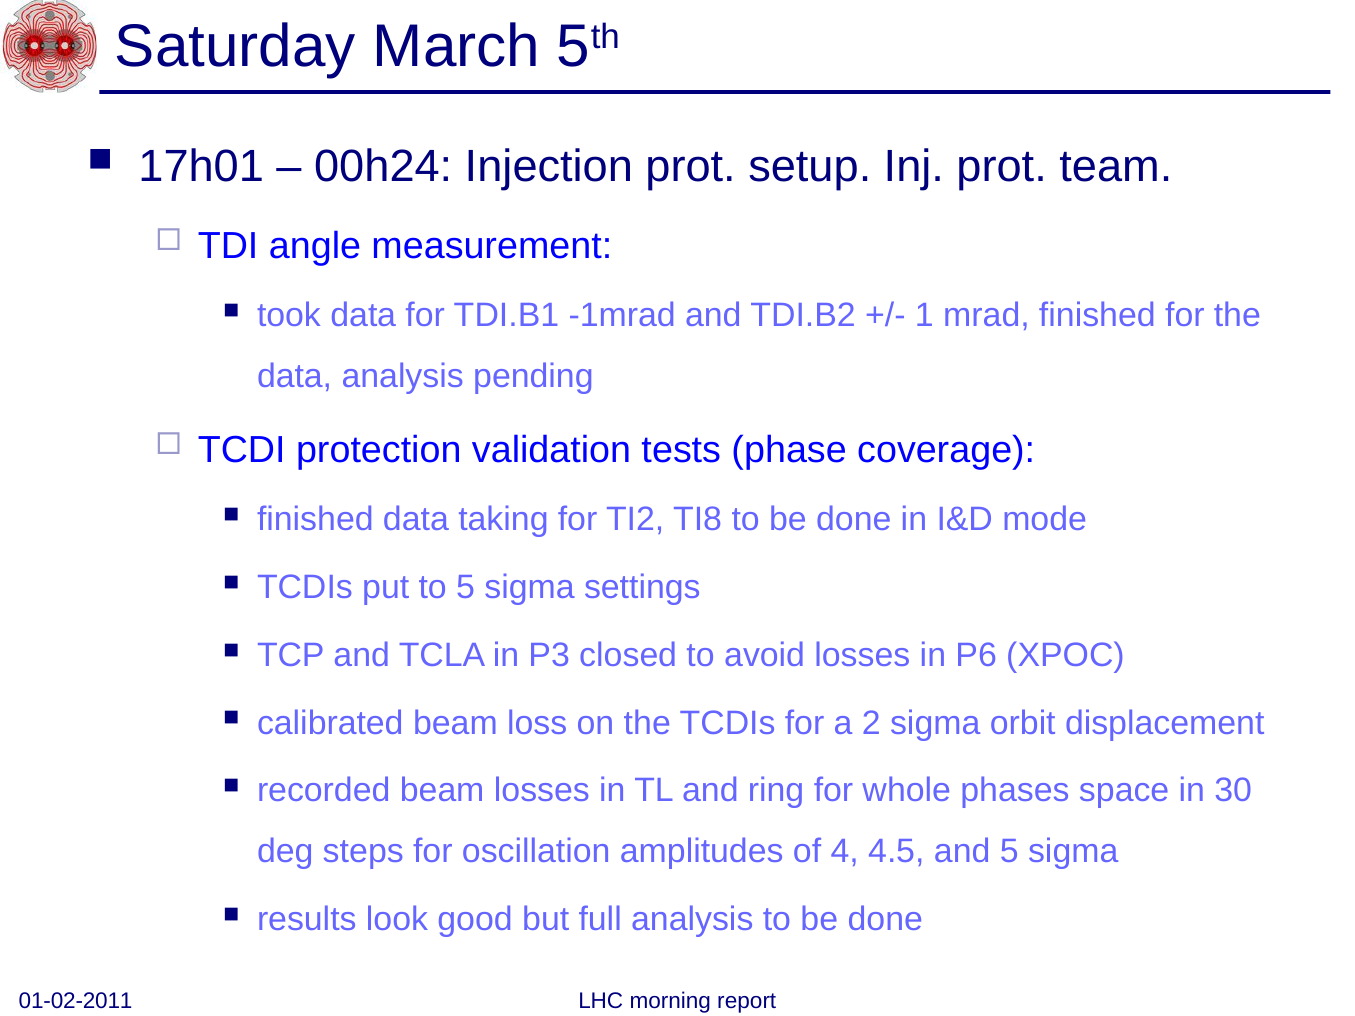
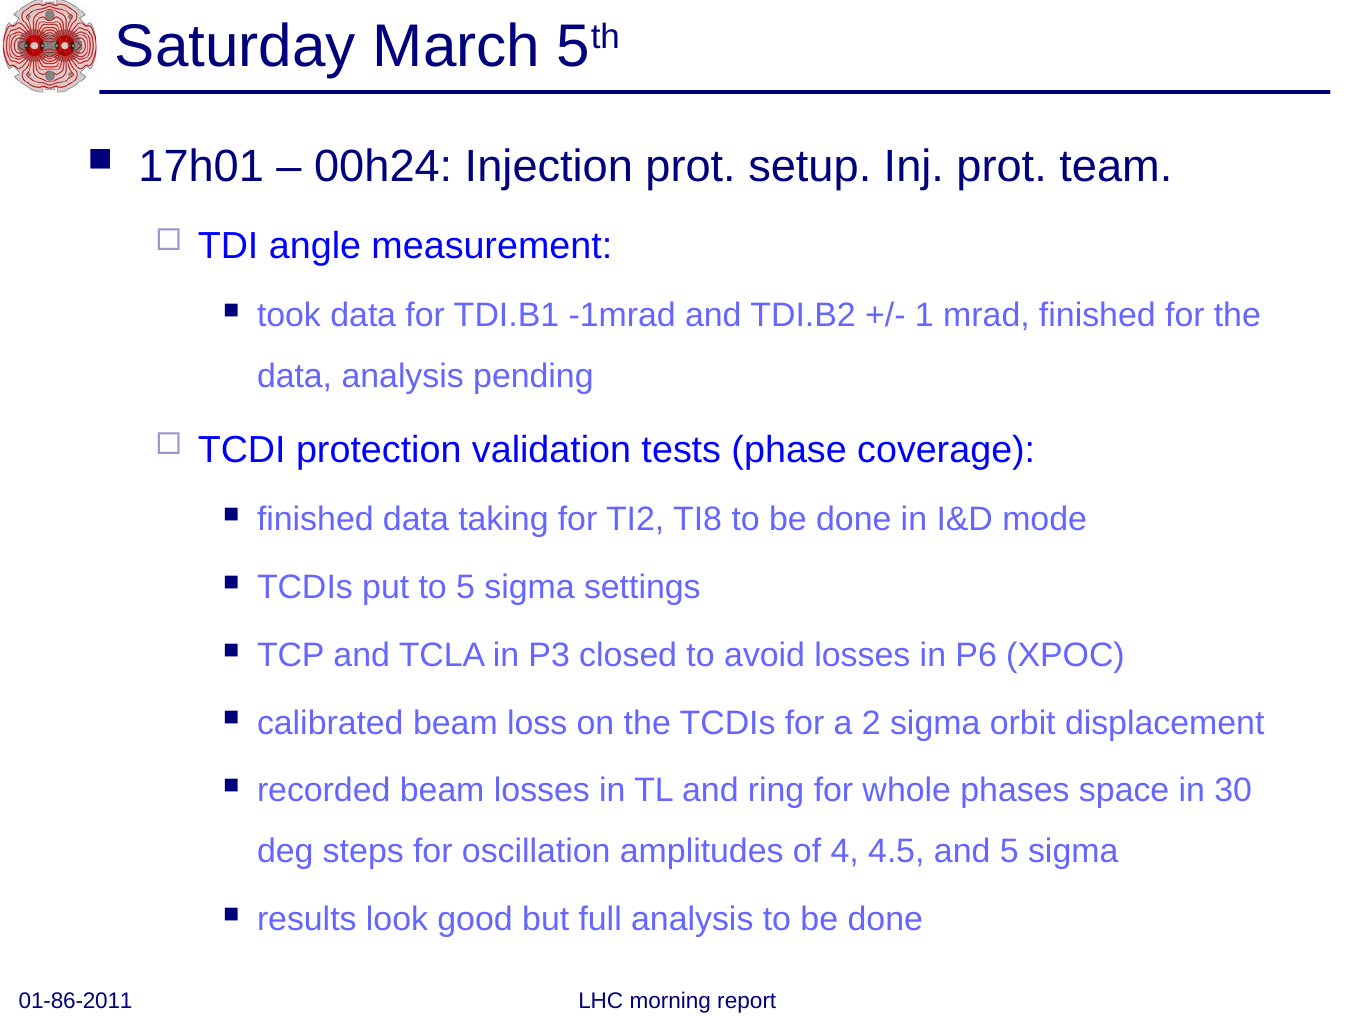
01-02-2011: 01-02-2011 -> 01-86-2011
